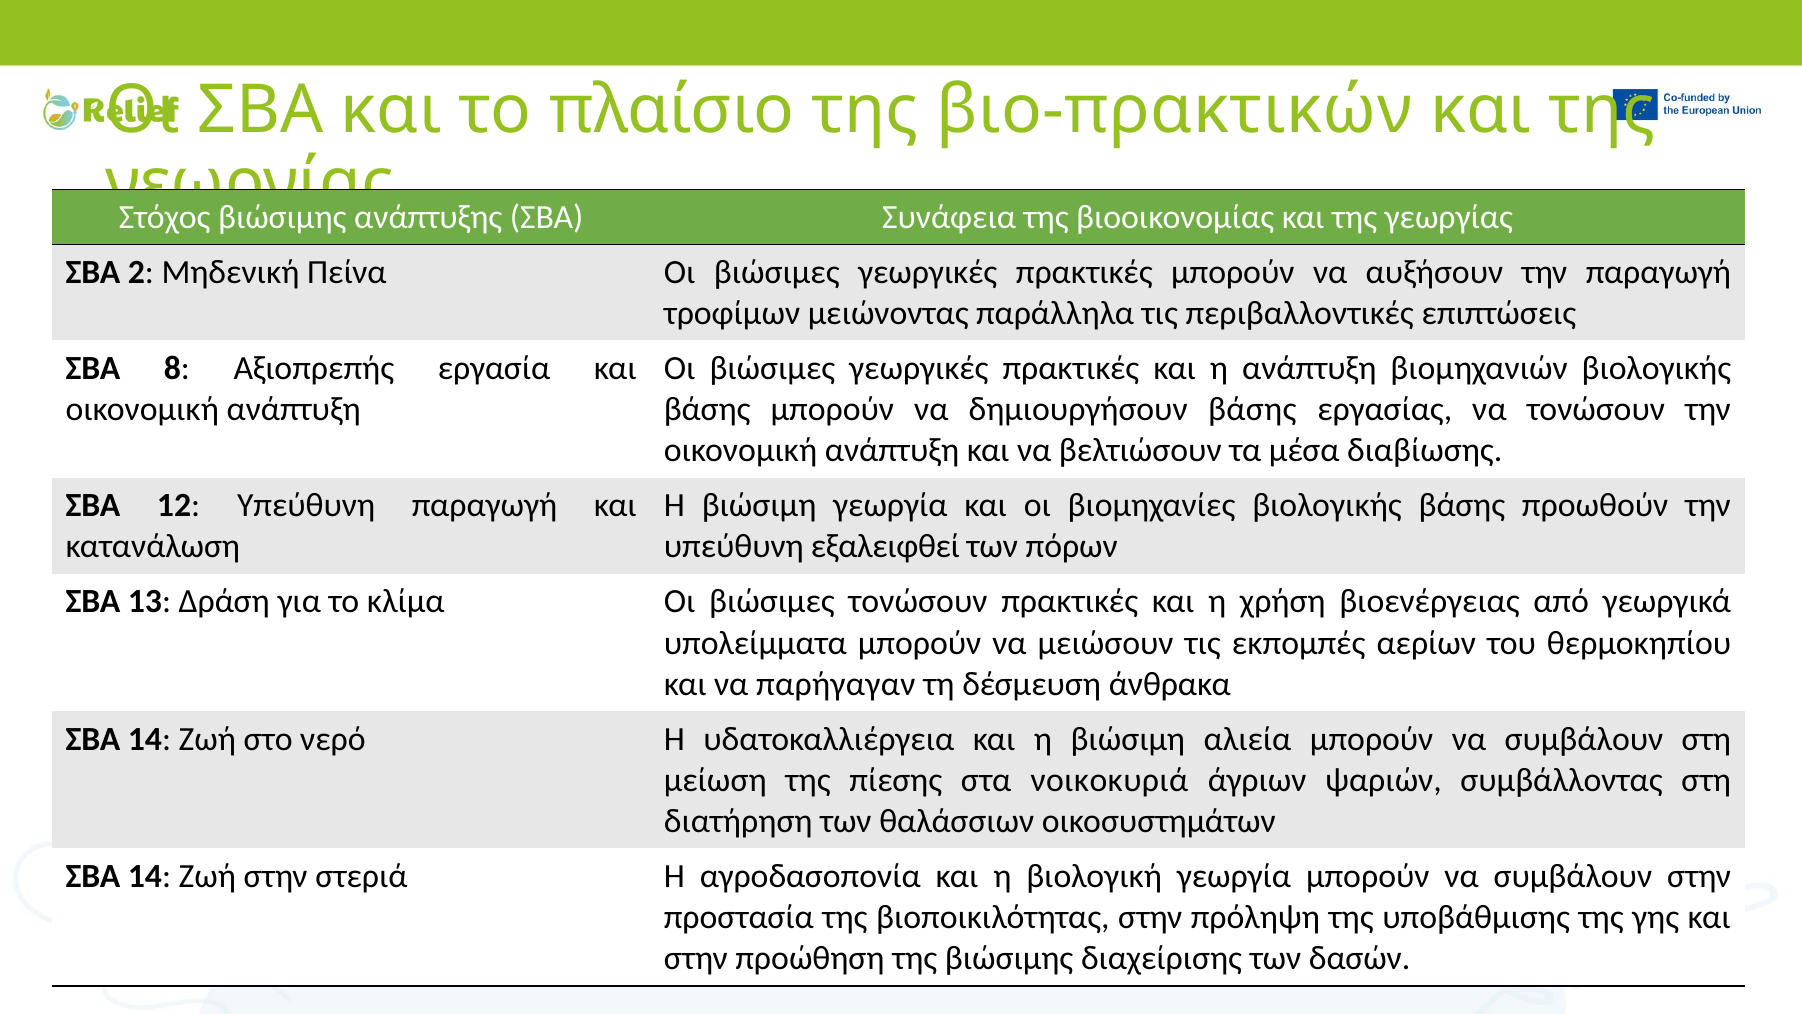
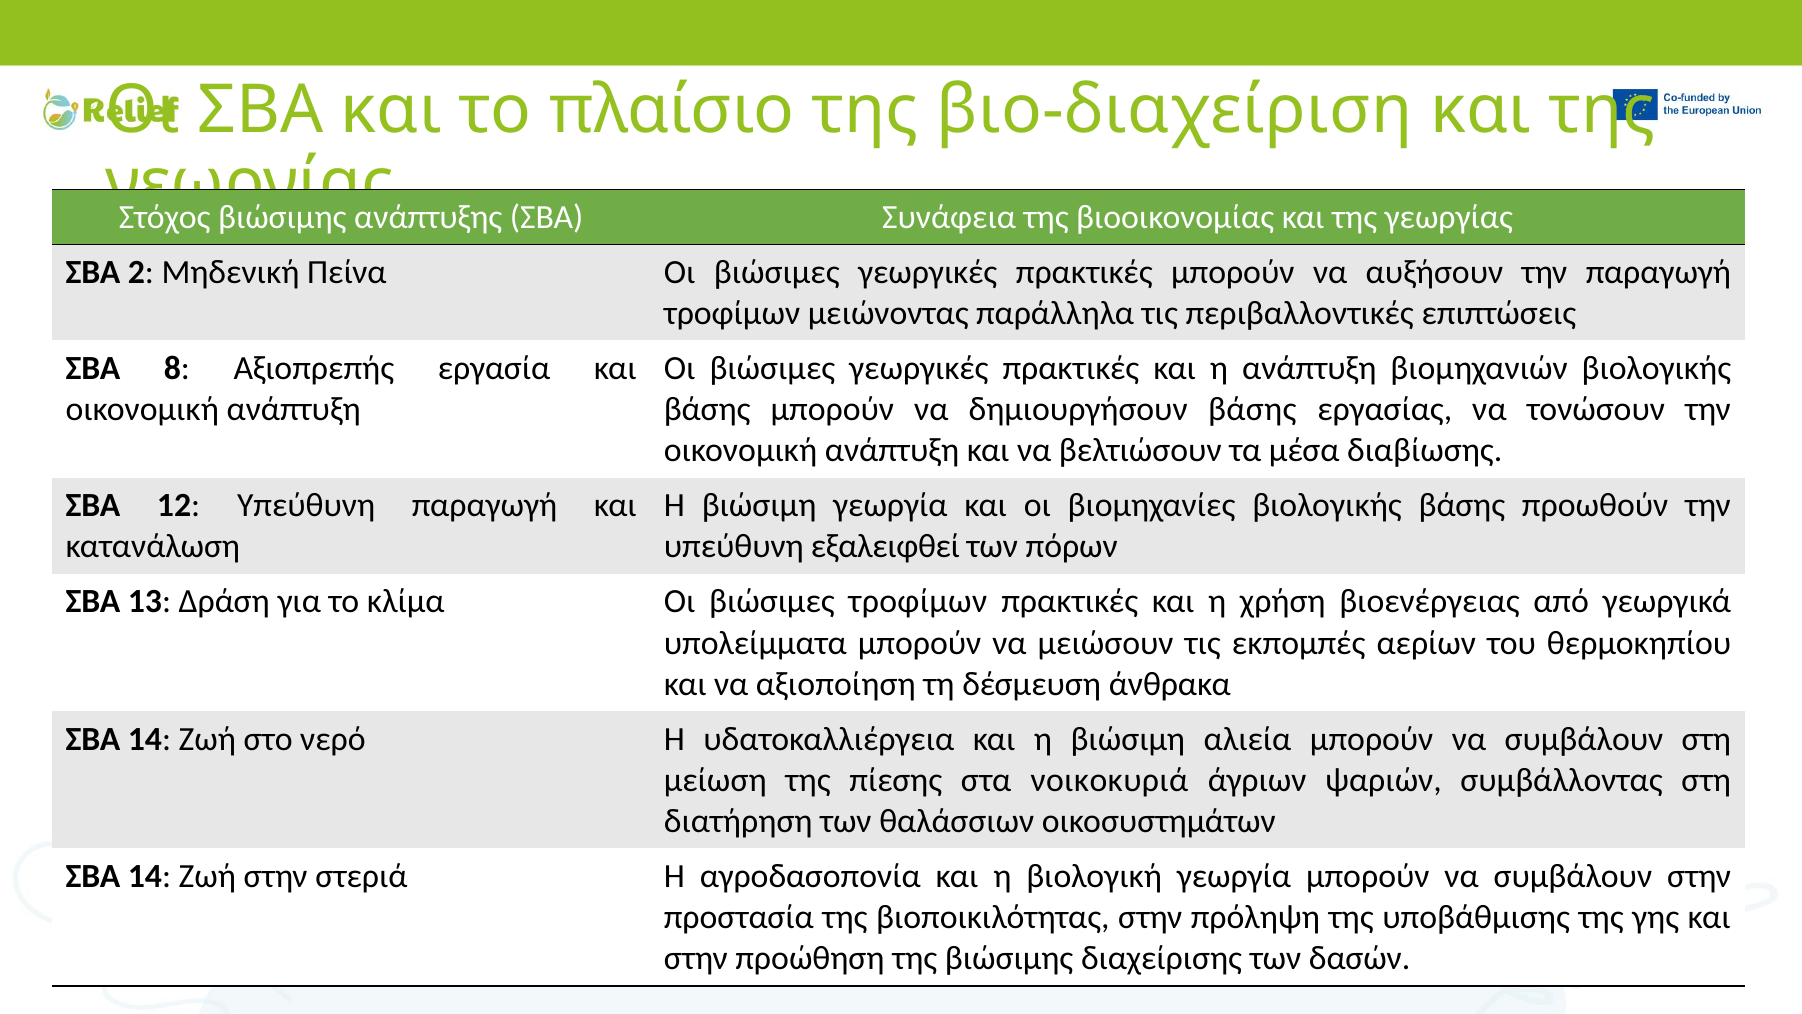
βιο-πρακτικών: βιο-πρακτικών -> βιο-διαχείριση
βιώσιμες τονώσουν: τονώσουν -> τροφίμων
παρήγαγαν: παρήγαγαν -> αξιοποίηση
